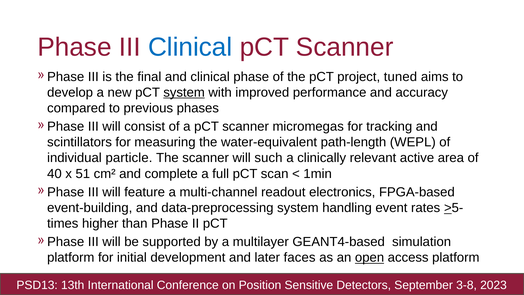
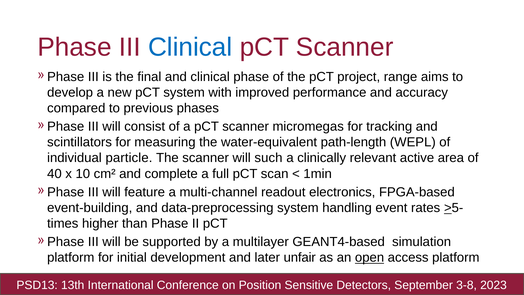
tuned: tuned -> range
system at (184, 92) underline: present -> none
51: 51 -> 10
faces: faces -> unfair
